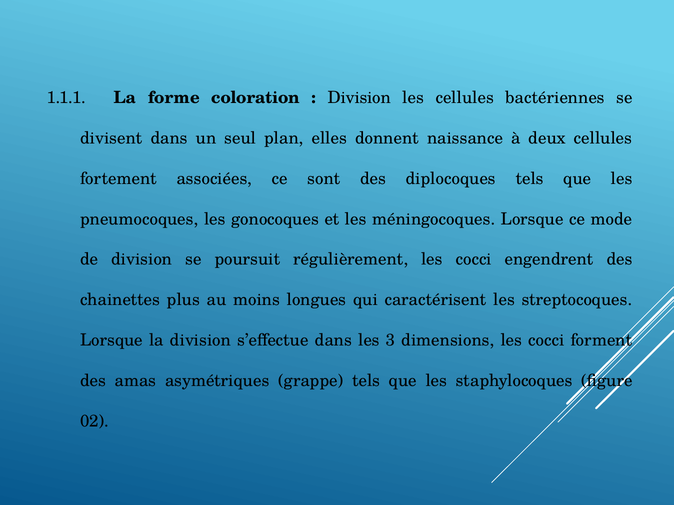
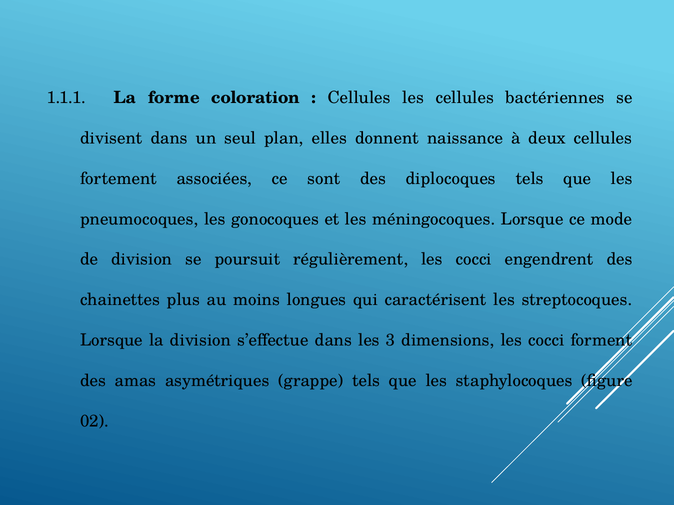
Division at (359, 98): Division -> Cellules
